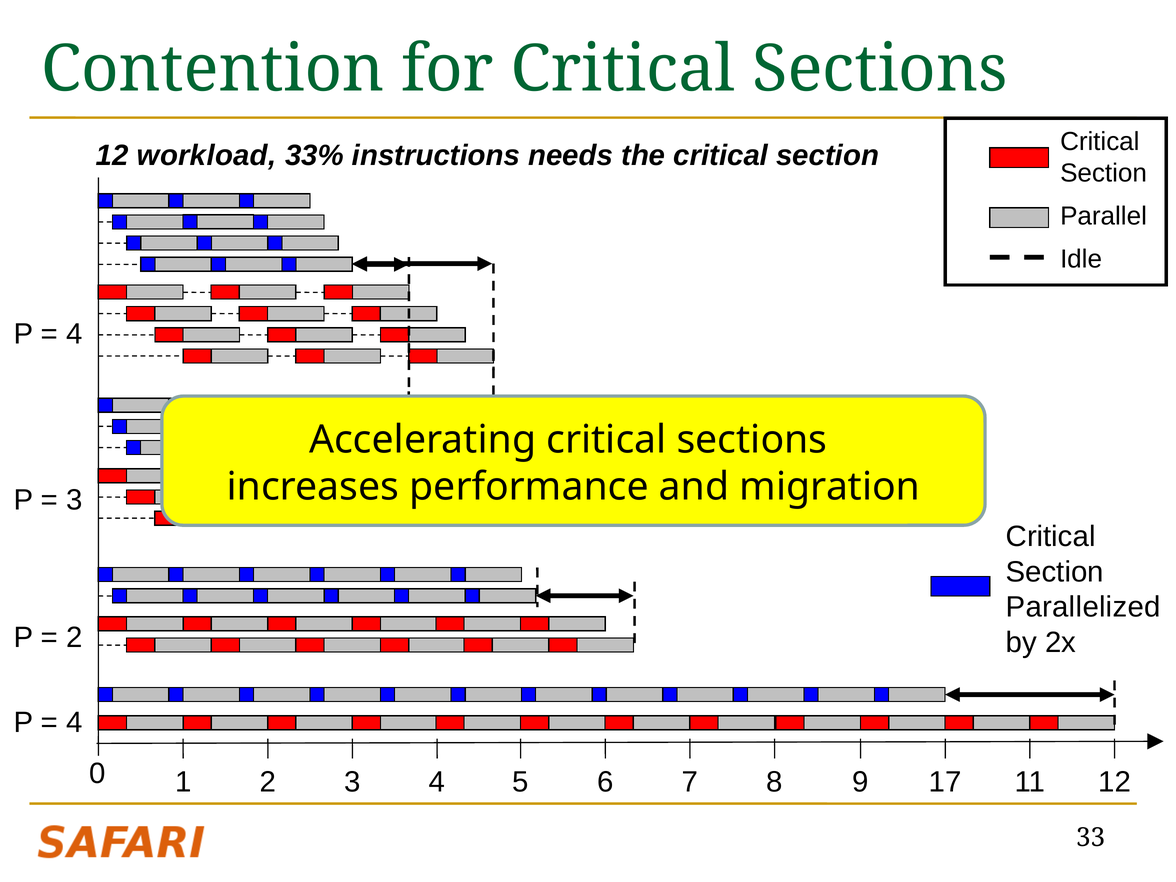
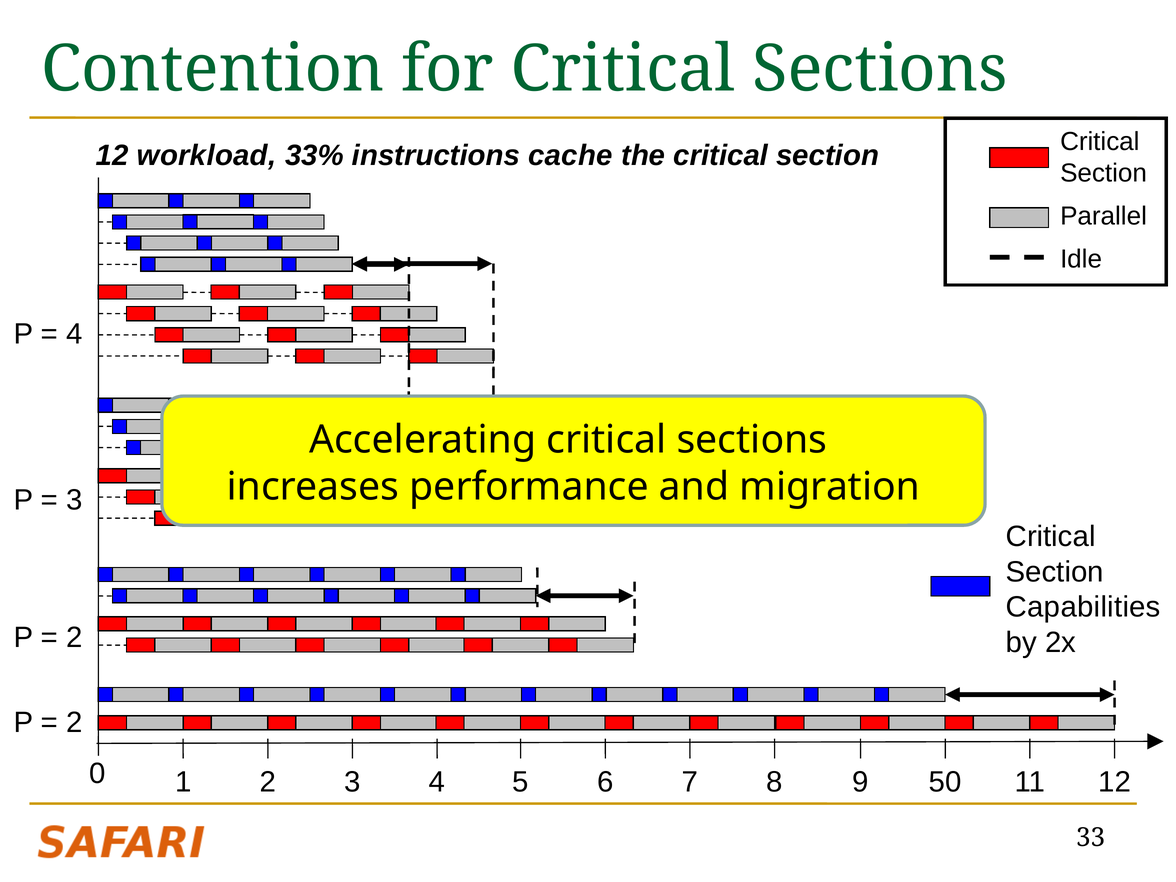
needs: needs -> cache
Parallelized: Parallelized -> Capabilities
4 at (74, 722): 4 -> 2
17: 17 -> 50
